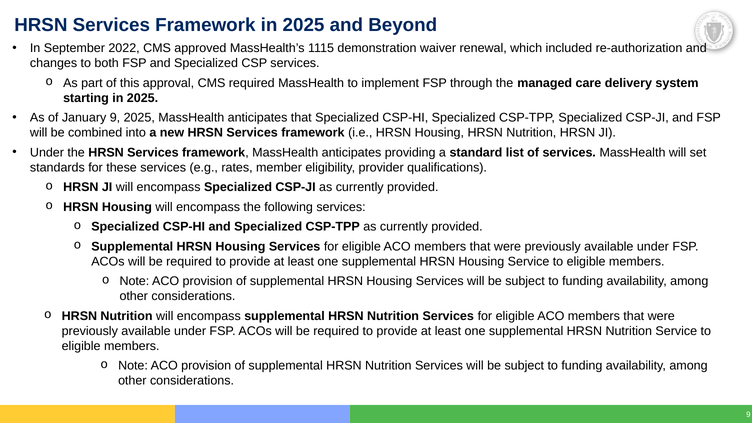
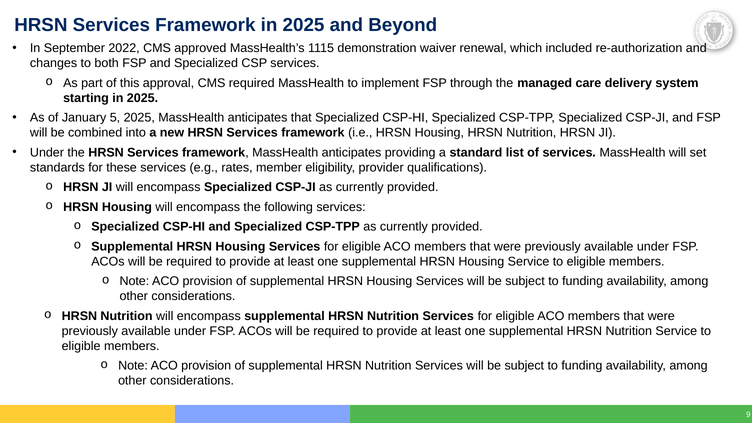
January 9: 9 -> 5
